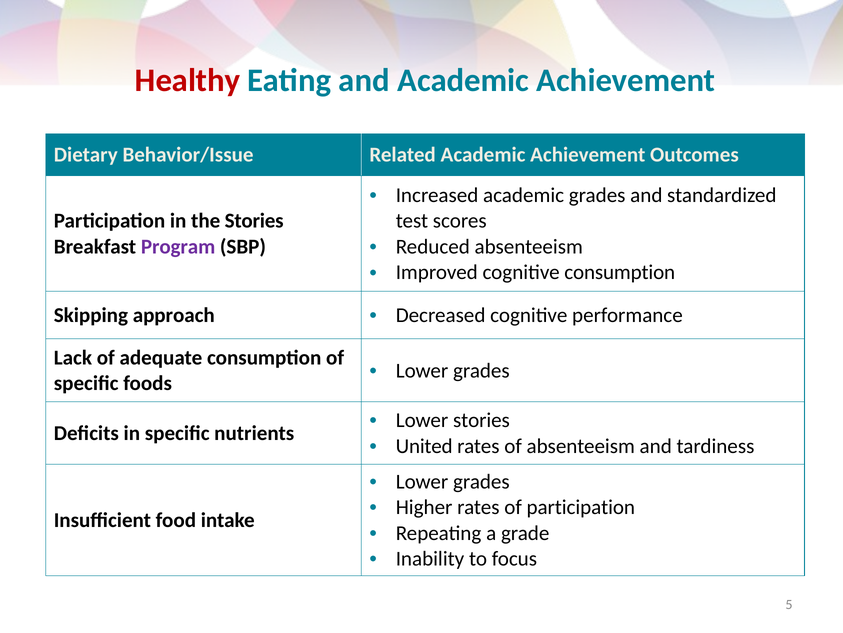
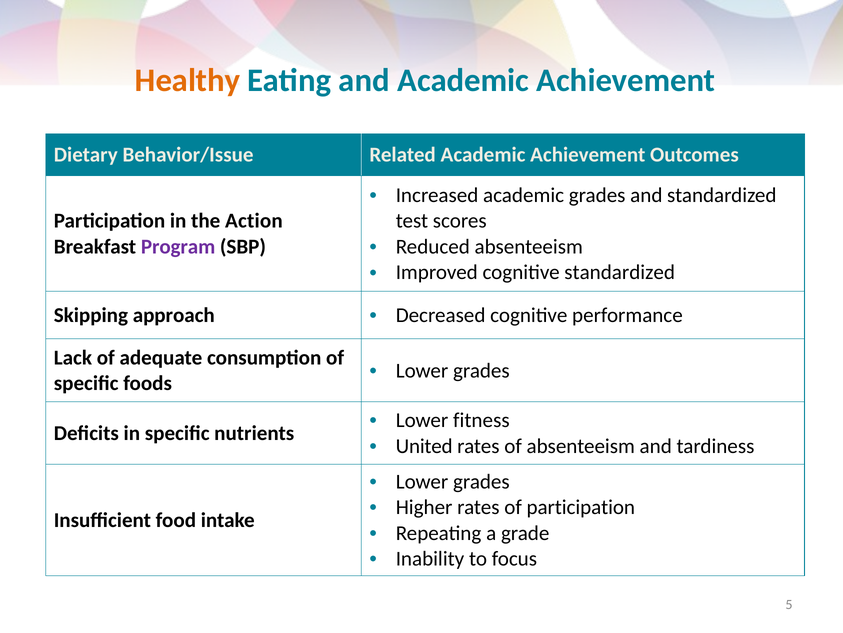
Healthy colour: red -> orange
the Stories: Stories -> Action
cognitive consumption: consumption -> standardized
Lower stories: stories -> fitness
